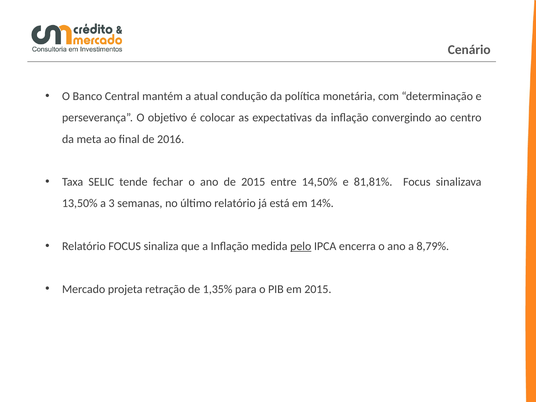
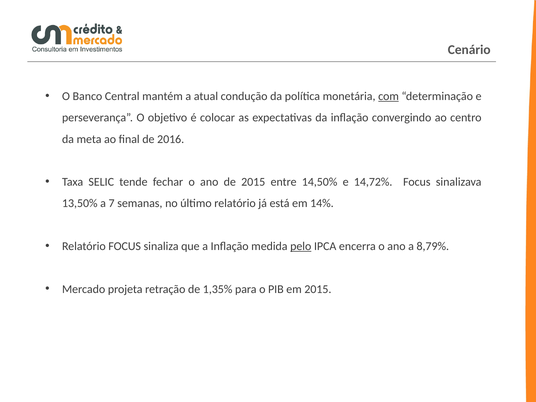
com underline: none -> present
81,81%: 81,81% -> 14,72%
3: 3 -> 7
